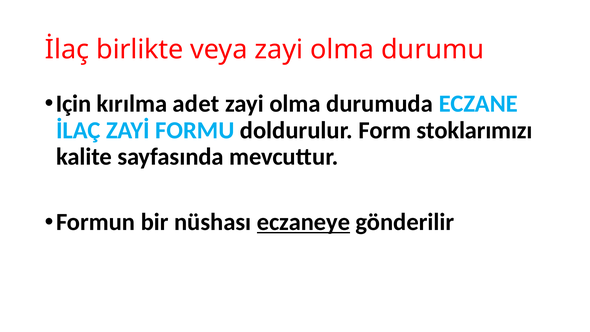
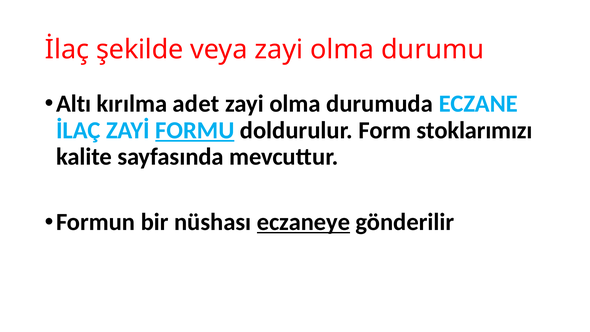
birlikte: birlikte -> şekilde
Için: Için -> Altı
FORMU underline: none -> present
